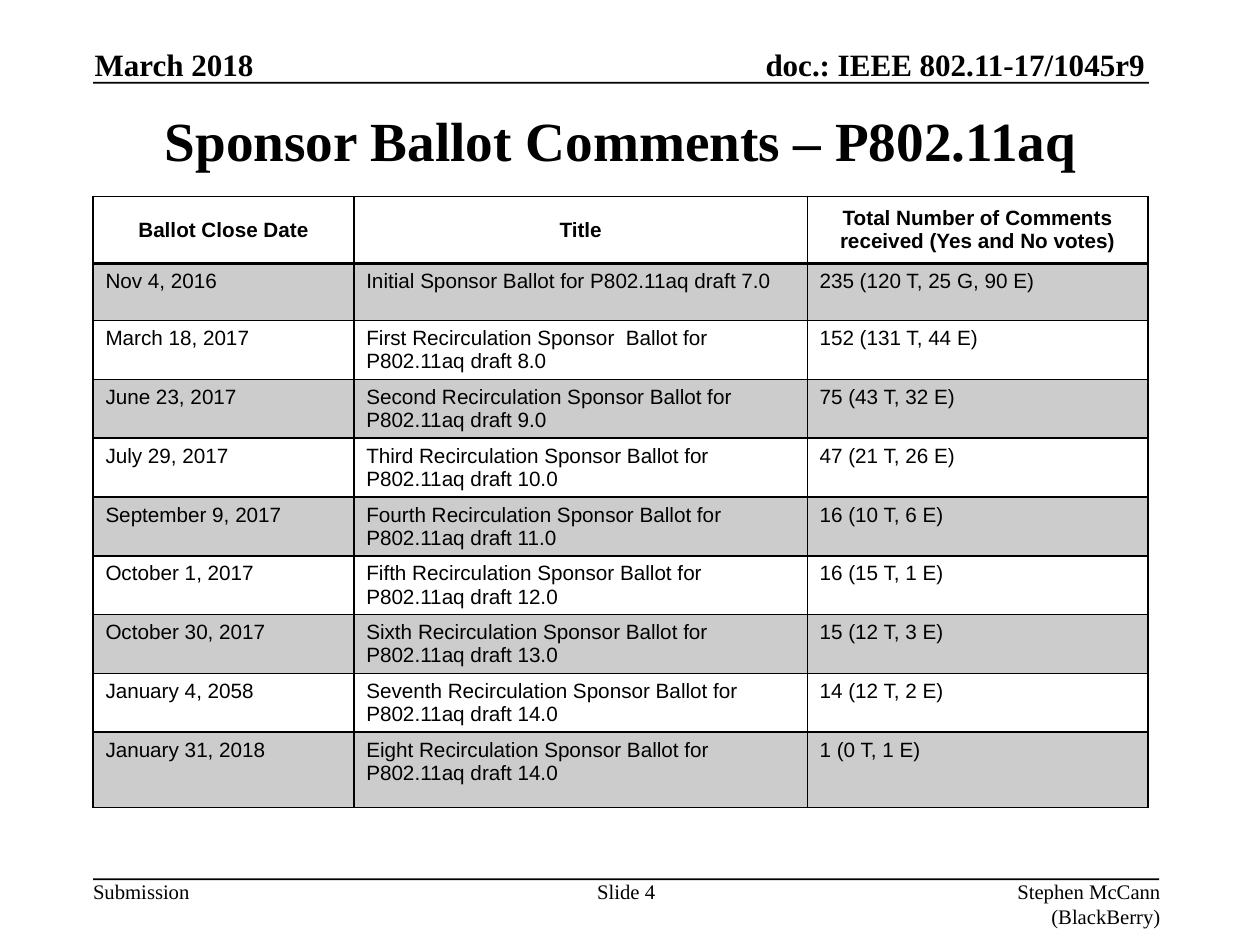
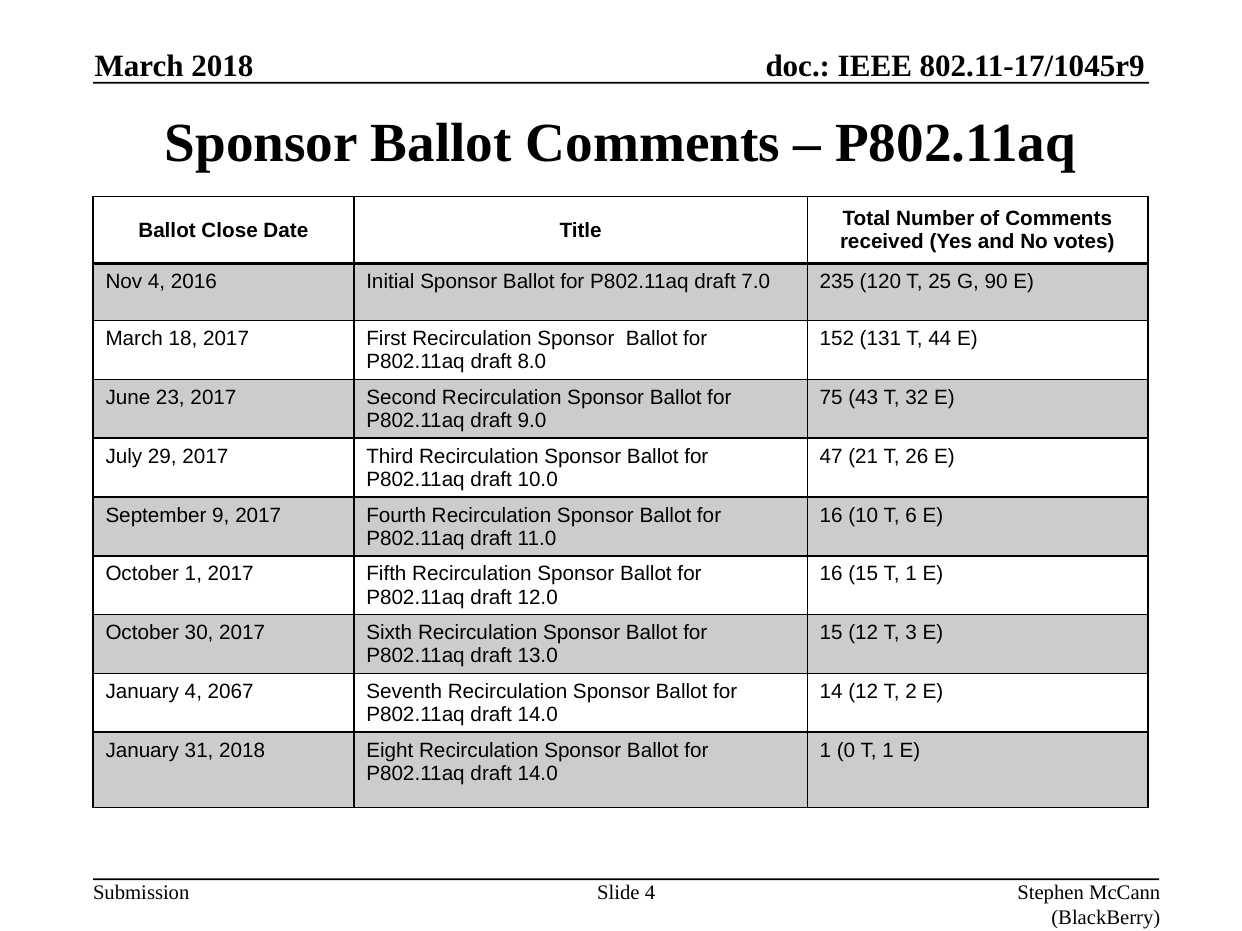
2058: 2058 -> 2067
